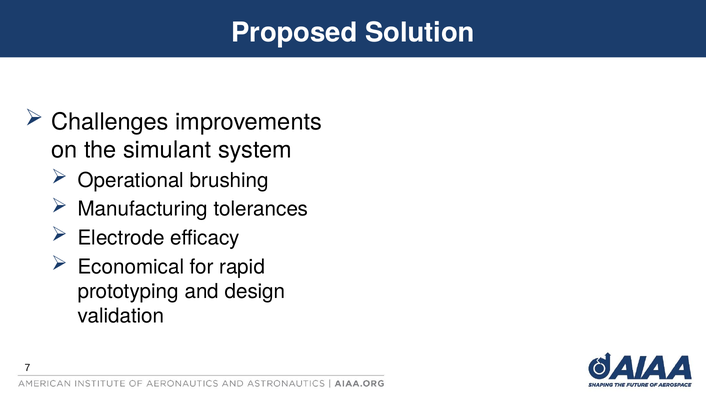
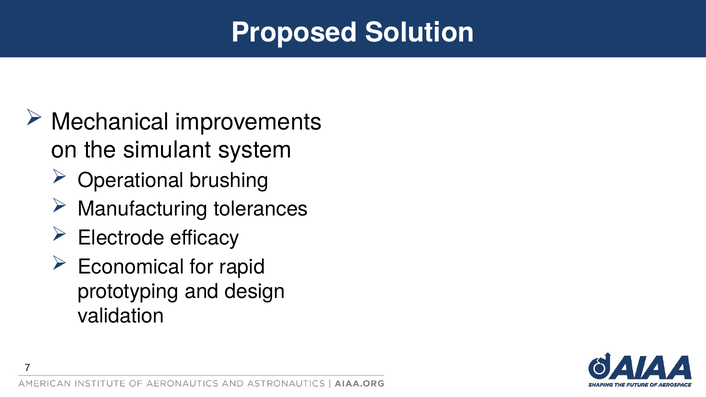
Challenges: Challenges -> Mechanical
